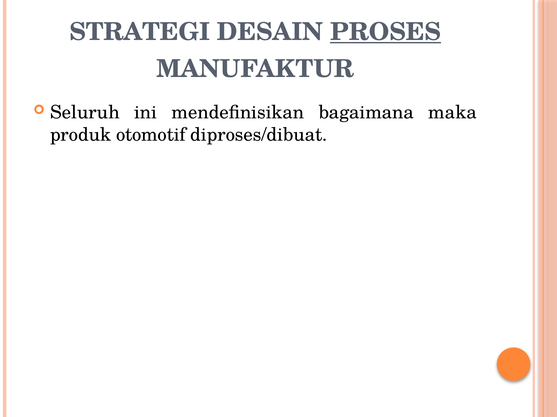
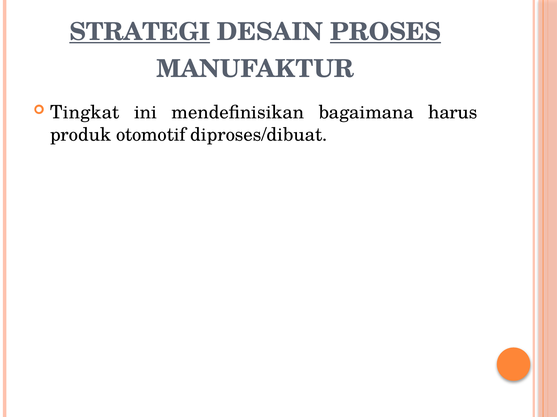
STRATEGI underline: none -> present
Seluruh: Seluruh -> Tingkat
maka: maka -> harus
